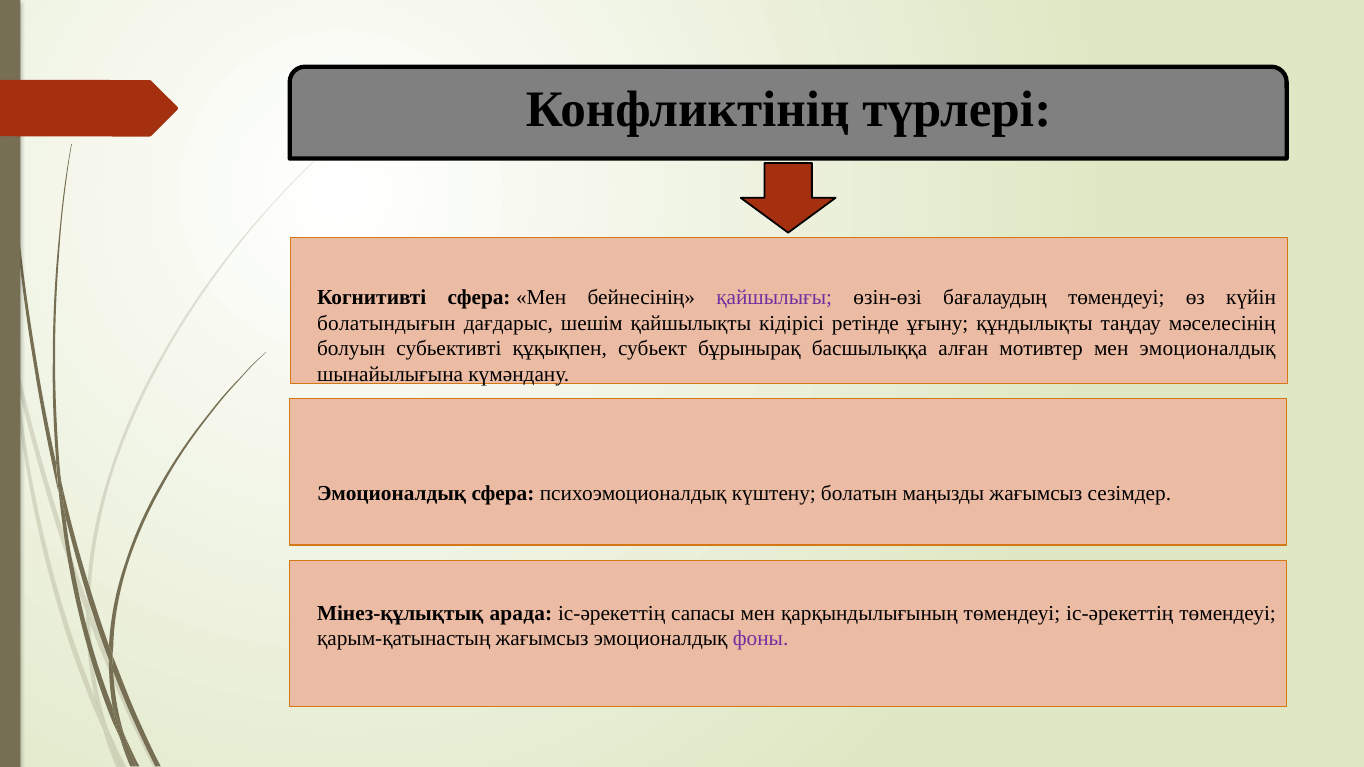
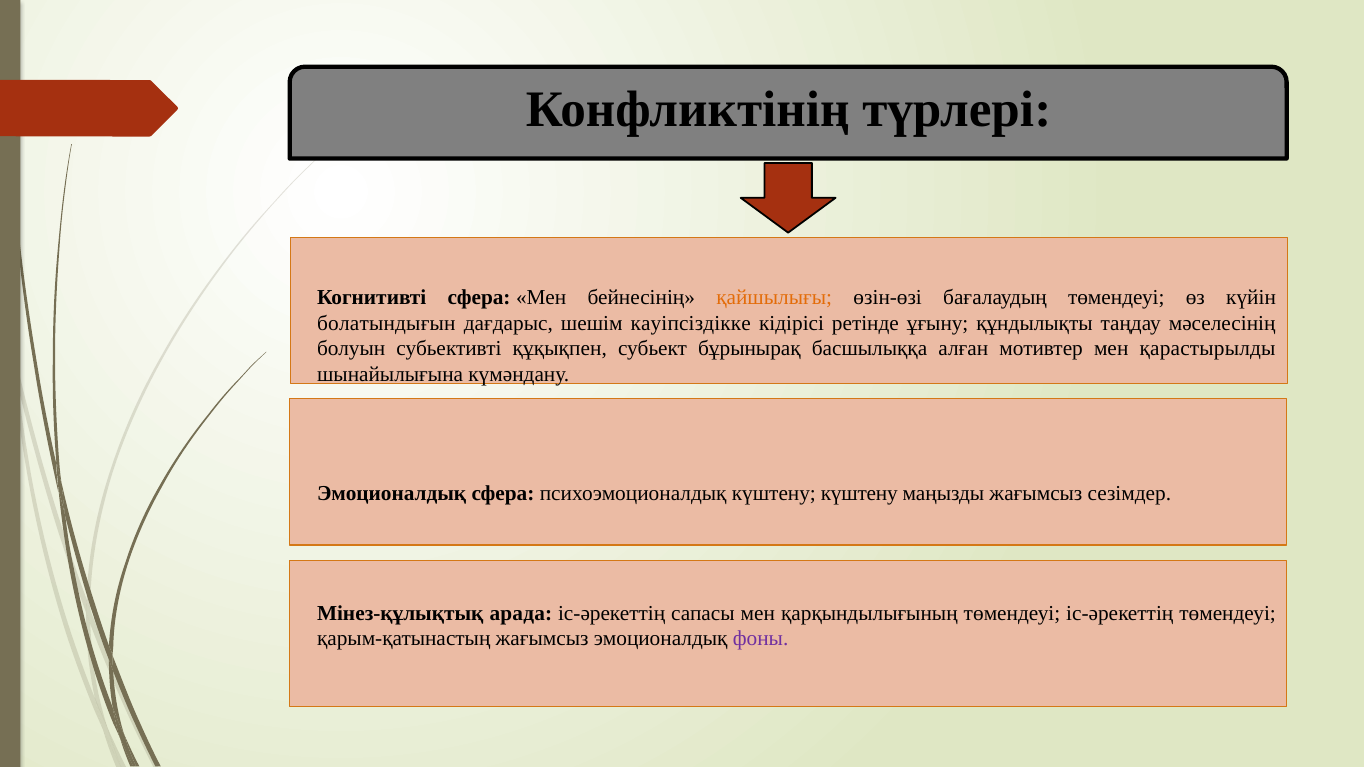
қайшылығы colour: purple -> orange
қайшылықты: қайшылықты -> кауіпсіздікке
мен эмоционалдық: эмоционалдық -> қарастырылды
күштену болатын: болатын -> күштену
